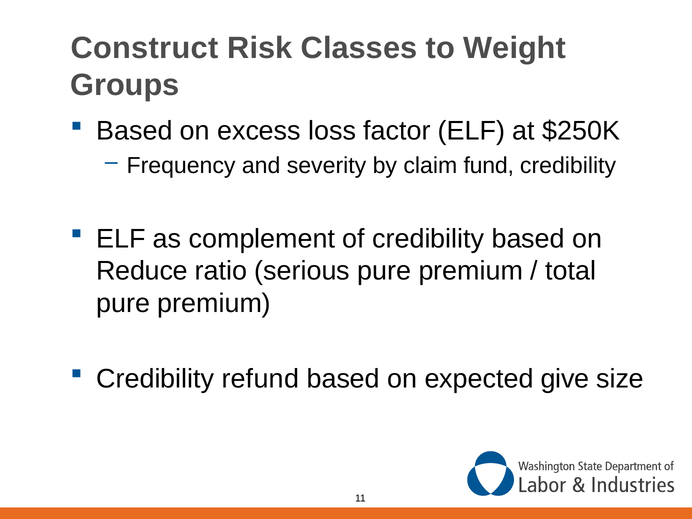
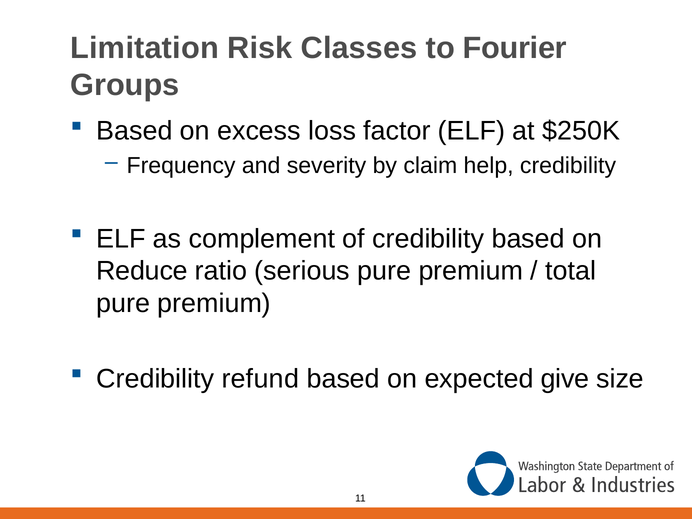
Construct: Construct -> Limitation
Weight: Weight -> Fourier
fund: fund -> help
